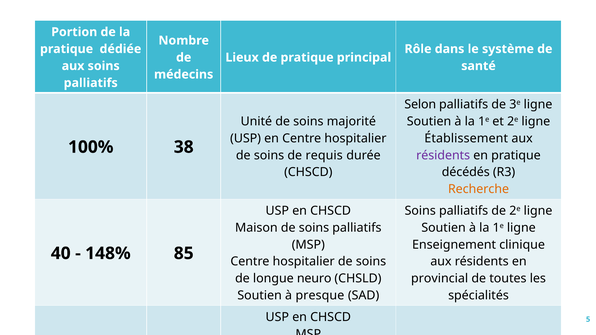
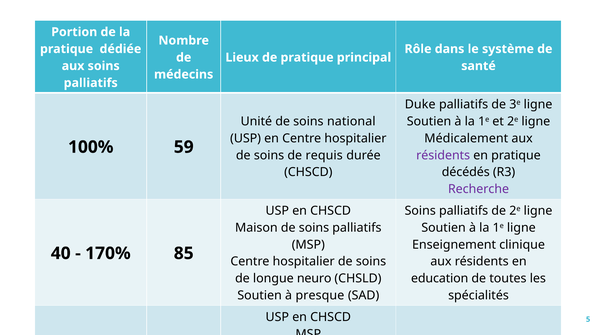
Selon: Selon -> Duke
majorité: majorité -> national
Établissement: Établissement -> Médicalement
38: 38 -> 59
Recherche colour: orange -> purple
148%: 148% -> 170%
provincial: provincial -> education
